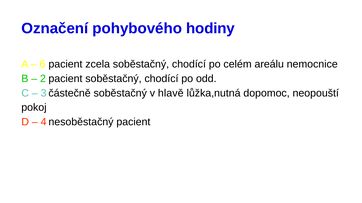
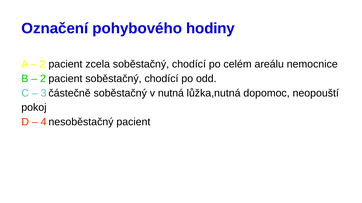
6: 6 -> 2
hlavě: hlavě -> nutná
